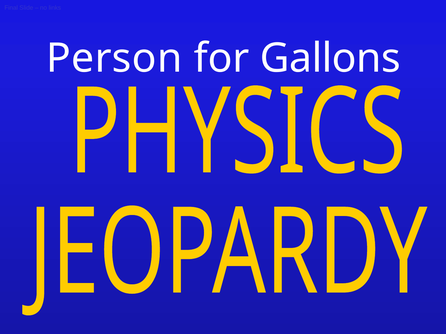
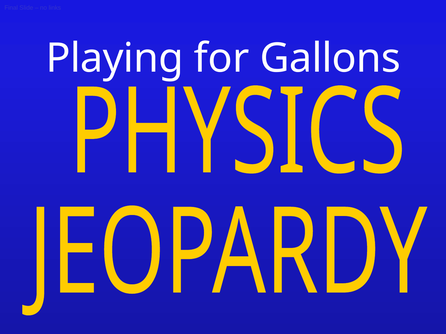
Person: Person -> Playing
